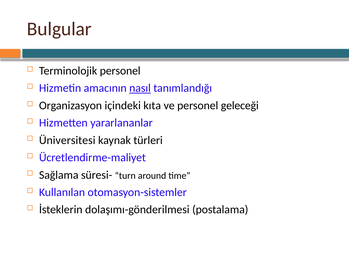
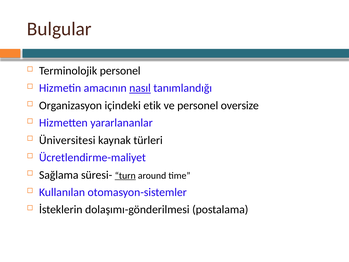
kıta: kıta -> etik
geleceği: geleceği -> oversize
turn underline: none -> present
